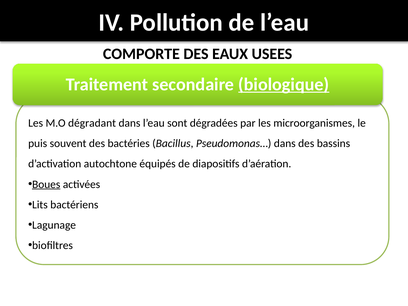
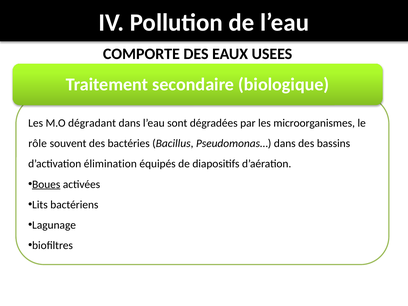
biologique underline: present -> none
puis: puis -> rôle
autochtone: autochtone -> élimination
